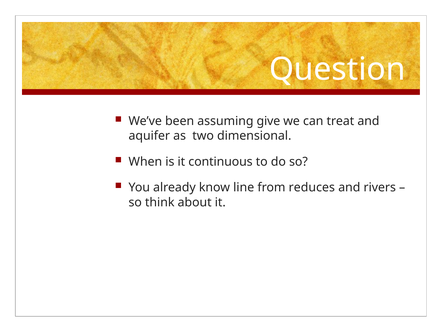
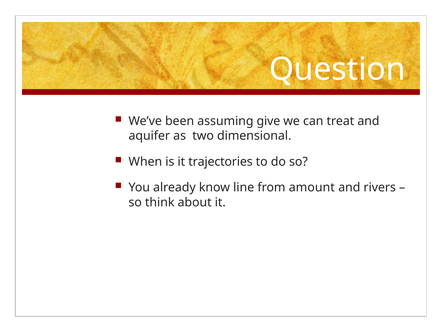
continuous: continuous -> trajectories
reduces: reduces -> amount
